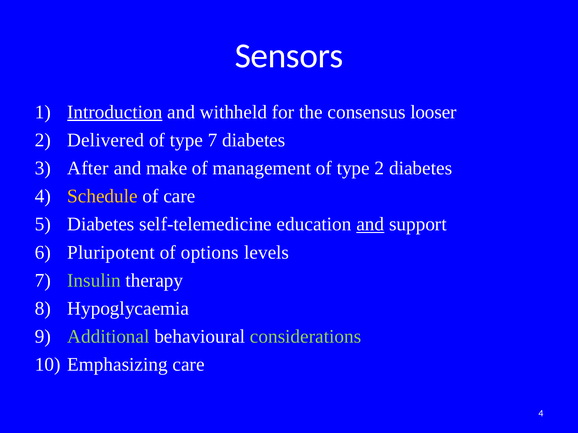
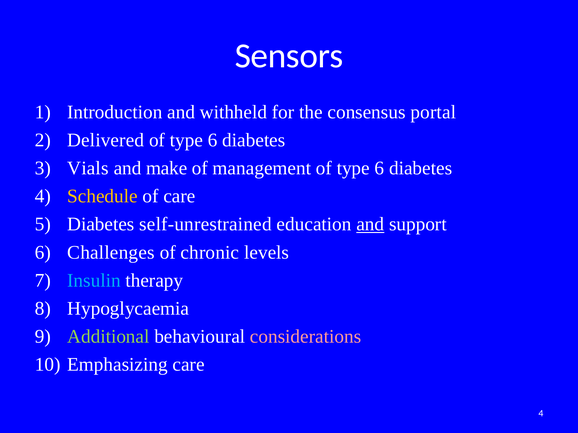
Introduction underline: present -> none
looser: looser -> portal
7 at (213, 140): 7 -> 6
After: After -> Vials
management of type 2: 2 -> 6
self-telemedicine: self-telemedicine -> self-unrestrained
Pluripotent: Pluripotent -> Challenges
options: options -> chronic
Insulin colour: light green -> light blue
considerations colour: light green -> pink
